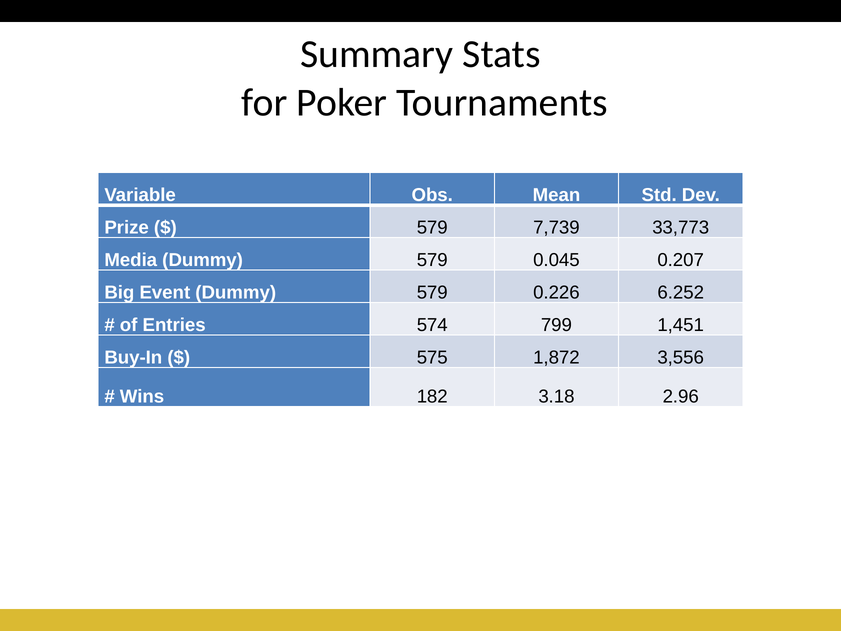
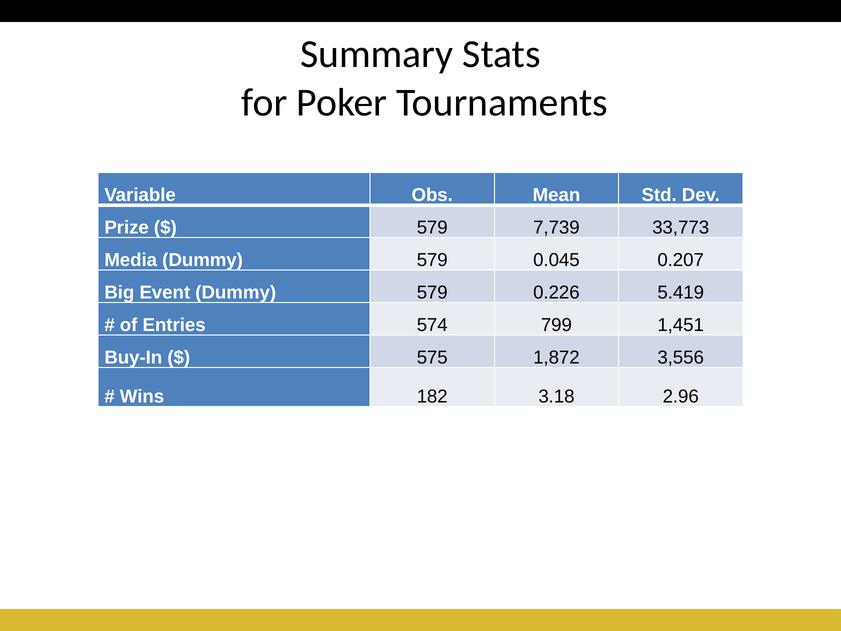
6.252: 6.252 -> 5.419
